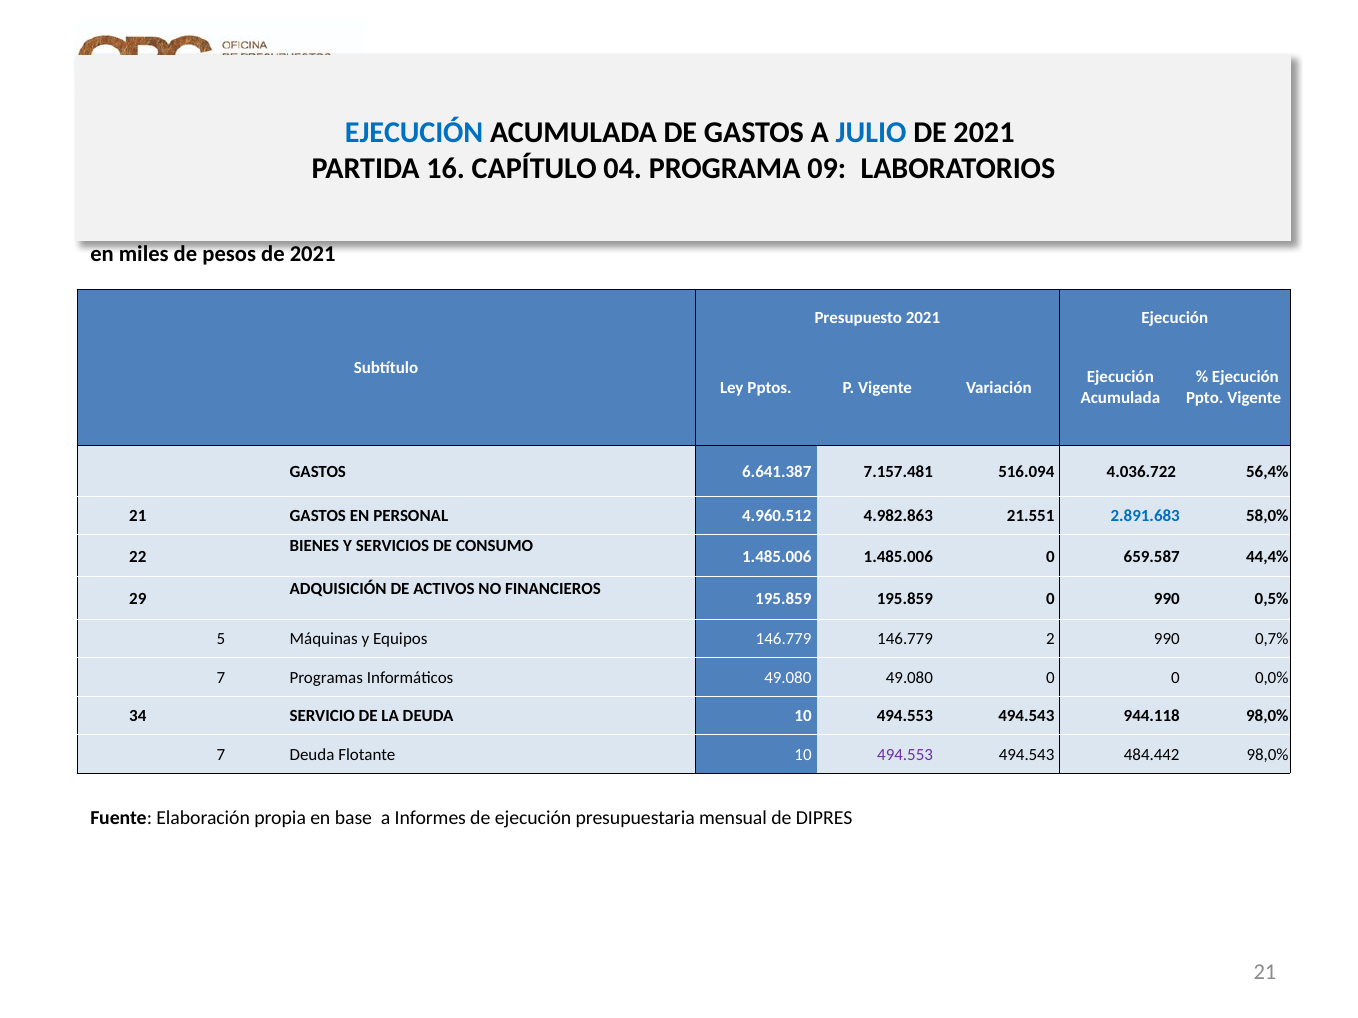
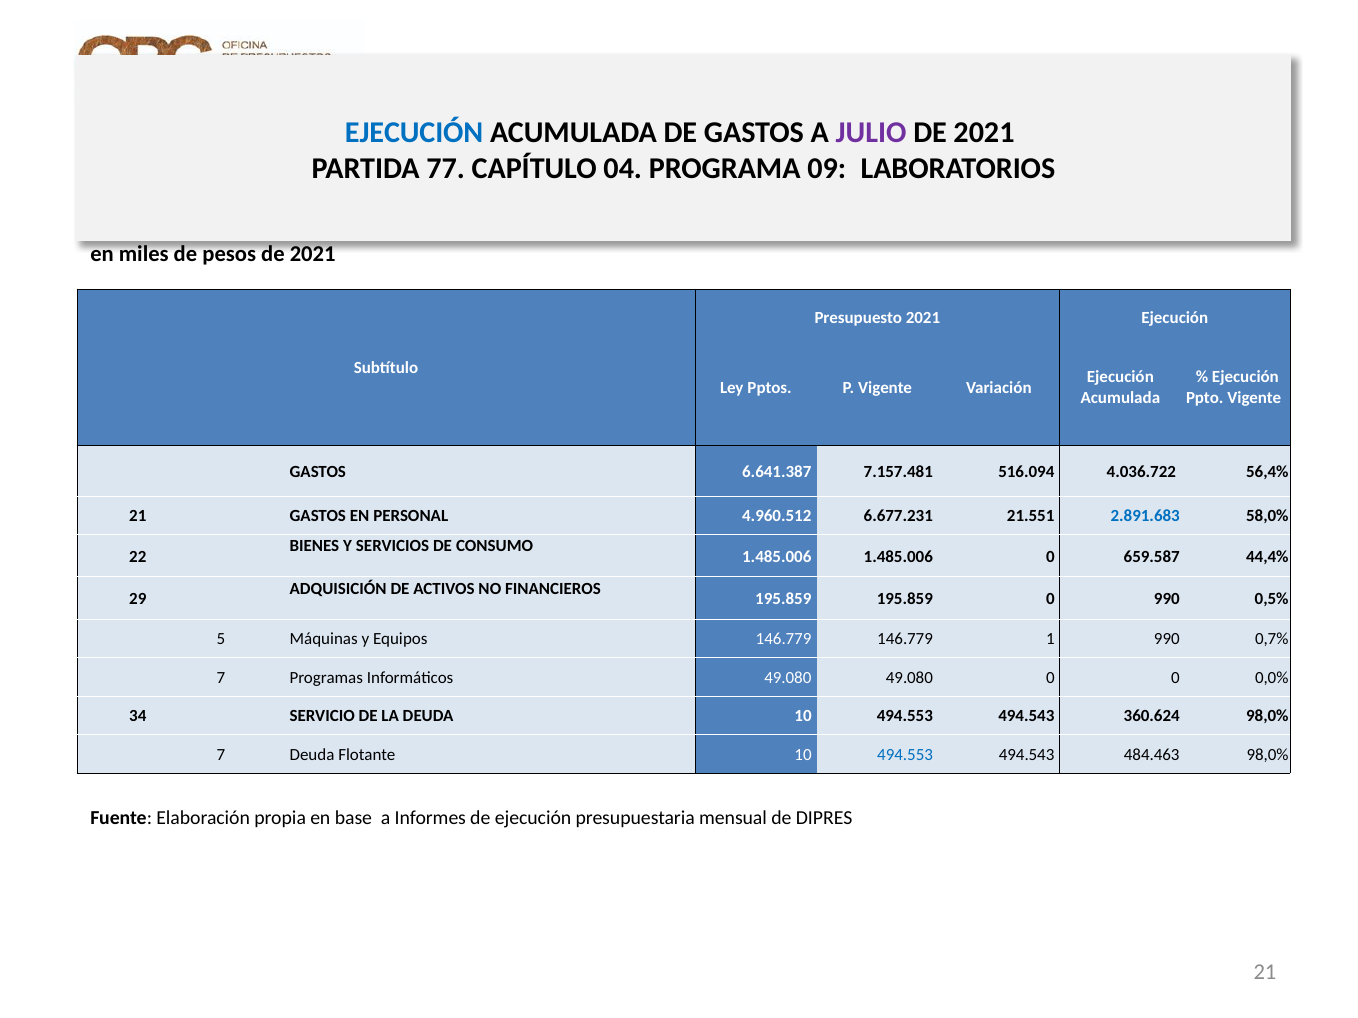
JULIO colour: blue -> purple
16: 16 -> 77
4.982.863: 4.982.863 -> 6.677.231
2: 2 -> 1
944.118: 944.118 -> 360.624
494.553 at (905, 755) colour: purple -> blue
484.442: 484.442 -> 484.463
